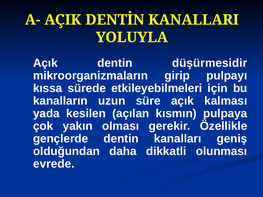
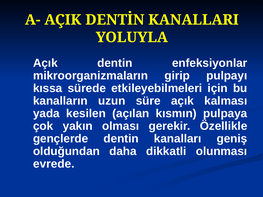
düşürmesidir: düşürmesidir -> enfeksiyonlar
